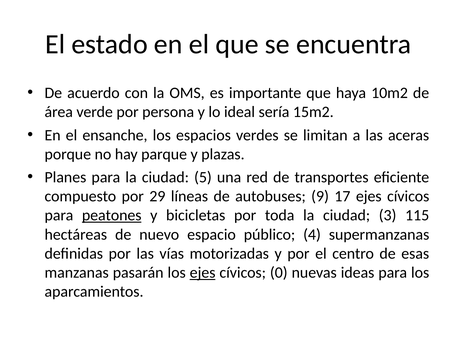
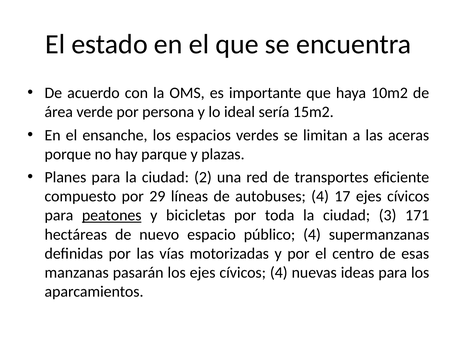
5: 5 -> 2
autobuses 9: 9 -> 4
115: 115 -> 171
ejes at (203, 272) underline: present -> none
cívicos 0: 0 -> 4
